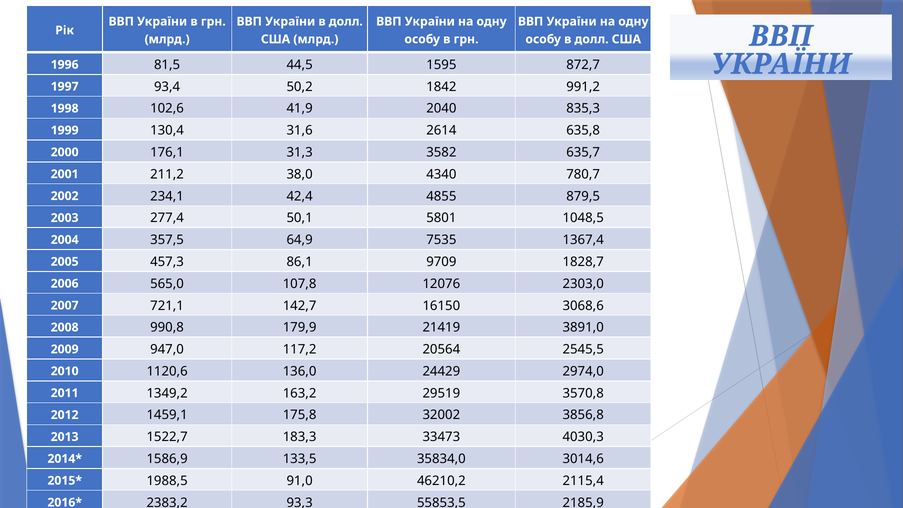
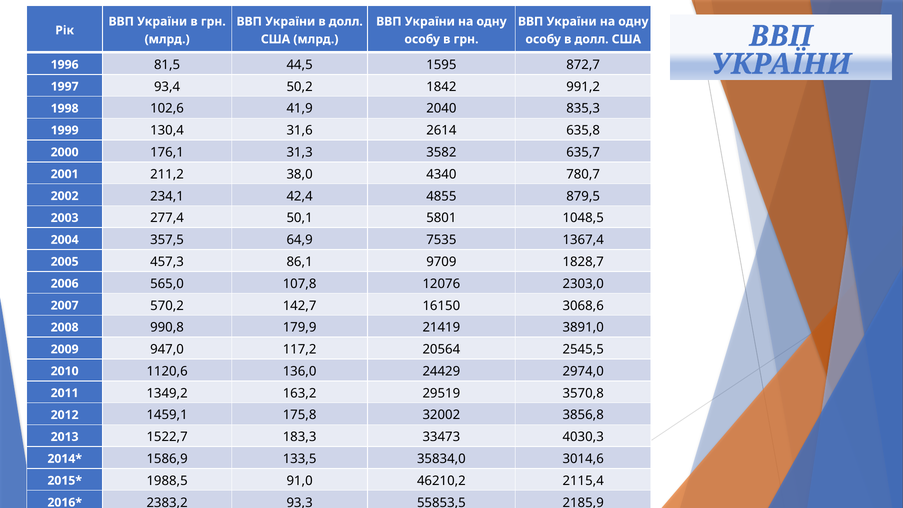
721,1: 721,1 -> 570,2
